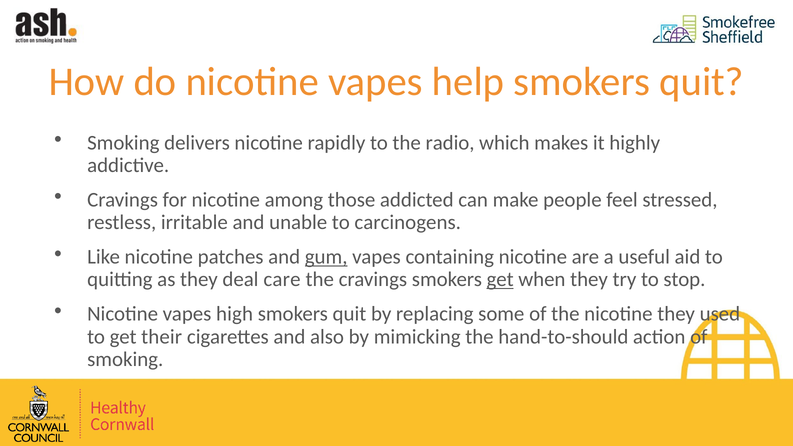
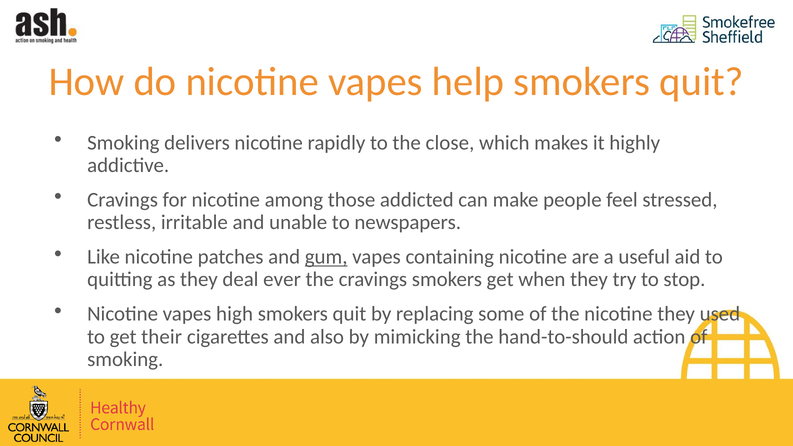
radio: radio -> close
carcinogens: carcinogens -> newspapers
care: care -> ever
get at (500, 280) underline: present -> none
